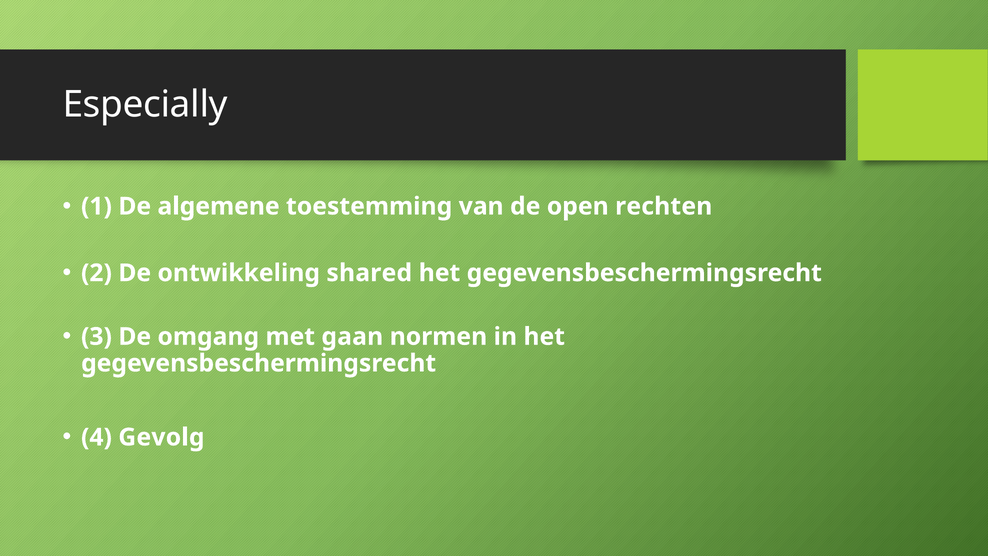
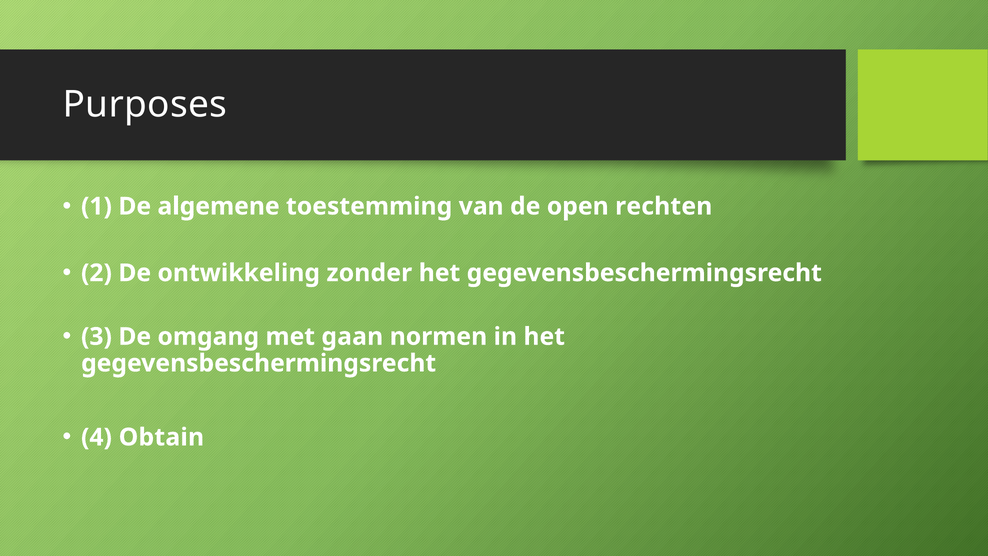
Especially: Especially -> Purposes
shared: shared -> zonder
Gevolg: Gevolg -> Obtain
